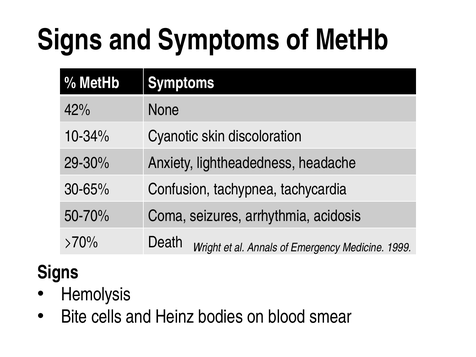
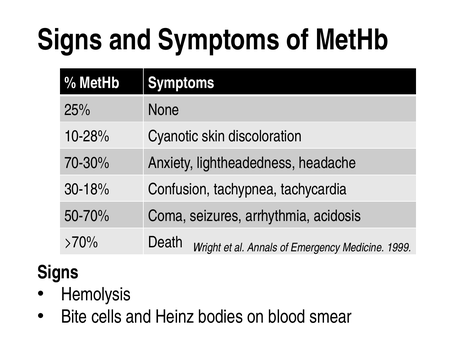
42%: 42% -> 25%
10-34%: 10-34% -> 10-28%
29-30%: 29-30% -> 70-30%
30-65%: 30-65% -> 30-18%
